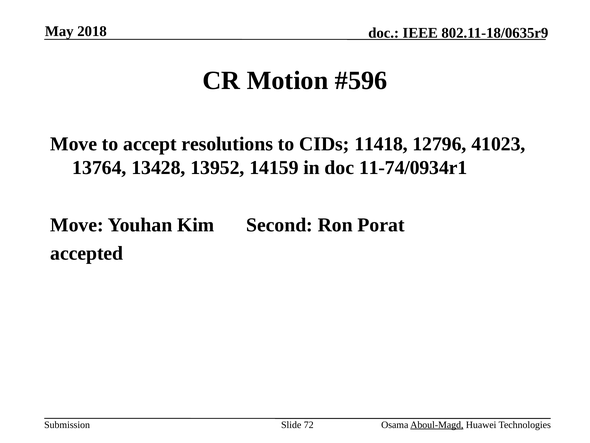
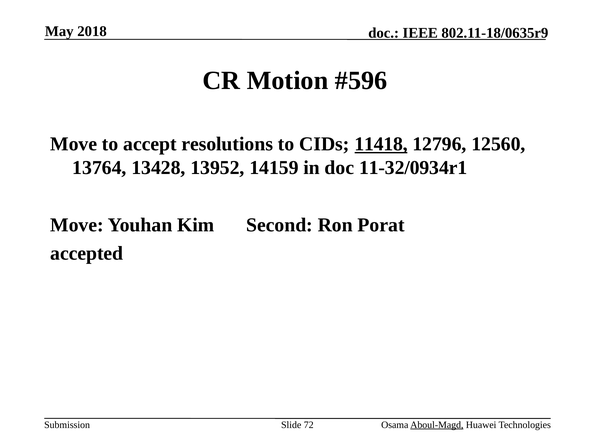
11418 underline: none -> present
41023: 41023 -> 12560
11-74/0934r1: 11-74/0934r1 -> 11-32/0934r1
